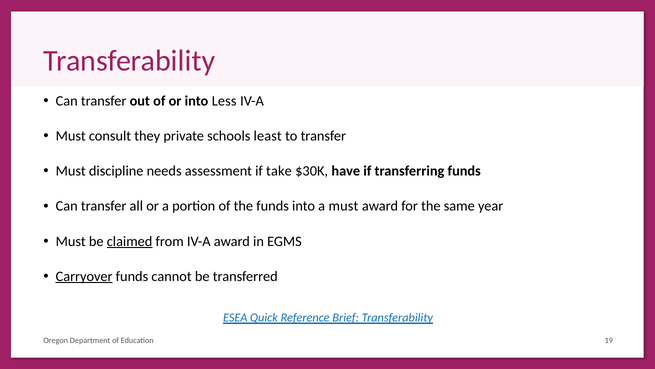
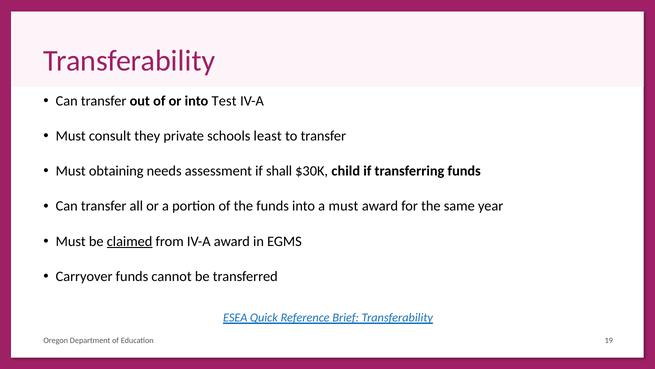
Less: Less -> Test
discipline: discipline -> obtaining
take: take -> shall
have: have -> child
Carryover underline: present -> none
